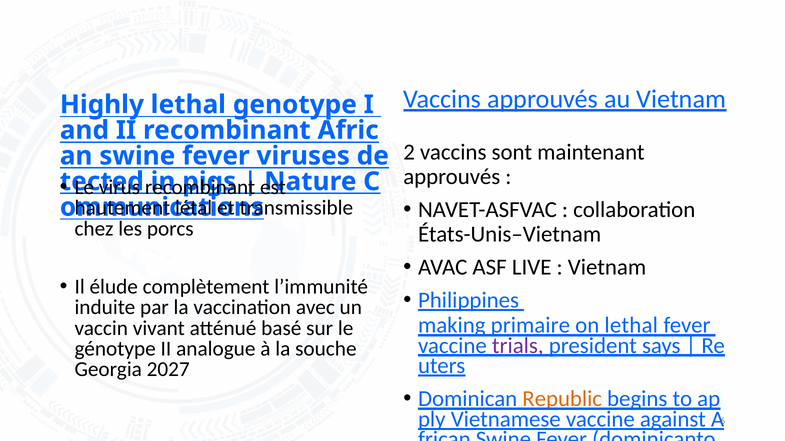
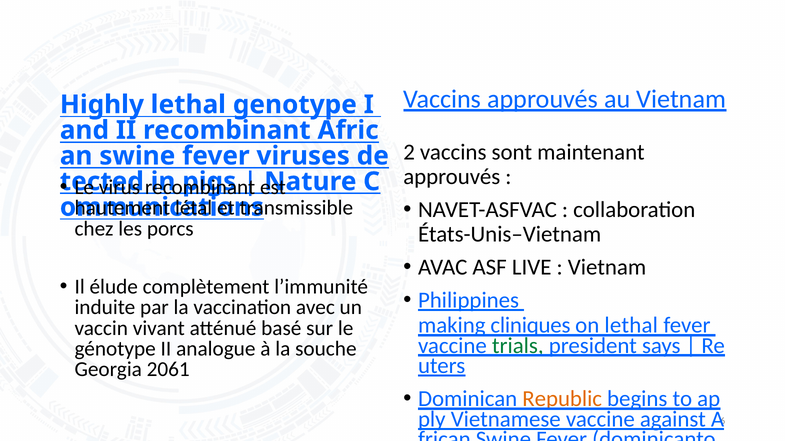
primaire: primaire -> cliniques
trials colour: purple -> green
2027: 2027 -> 2061
